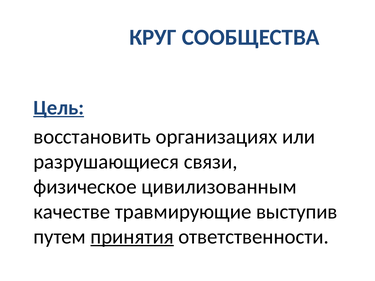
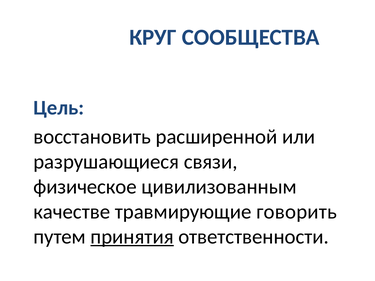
Цель underline: present -> none
организациях: организациях -> расширенной
выступив: выступив -> говорить
